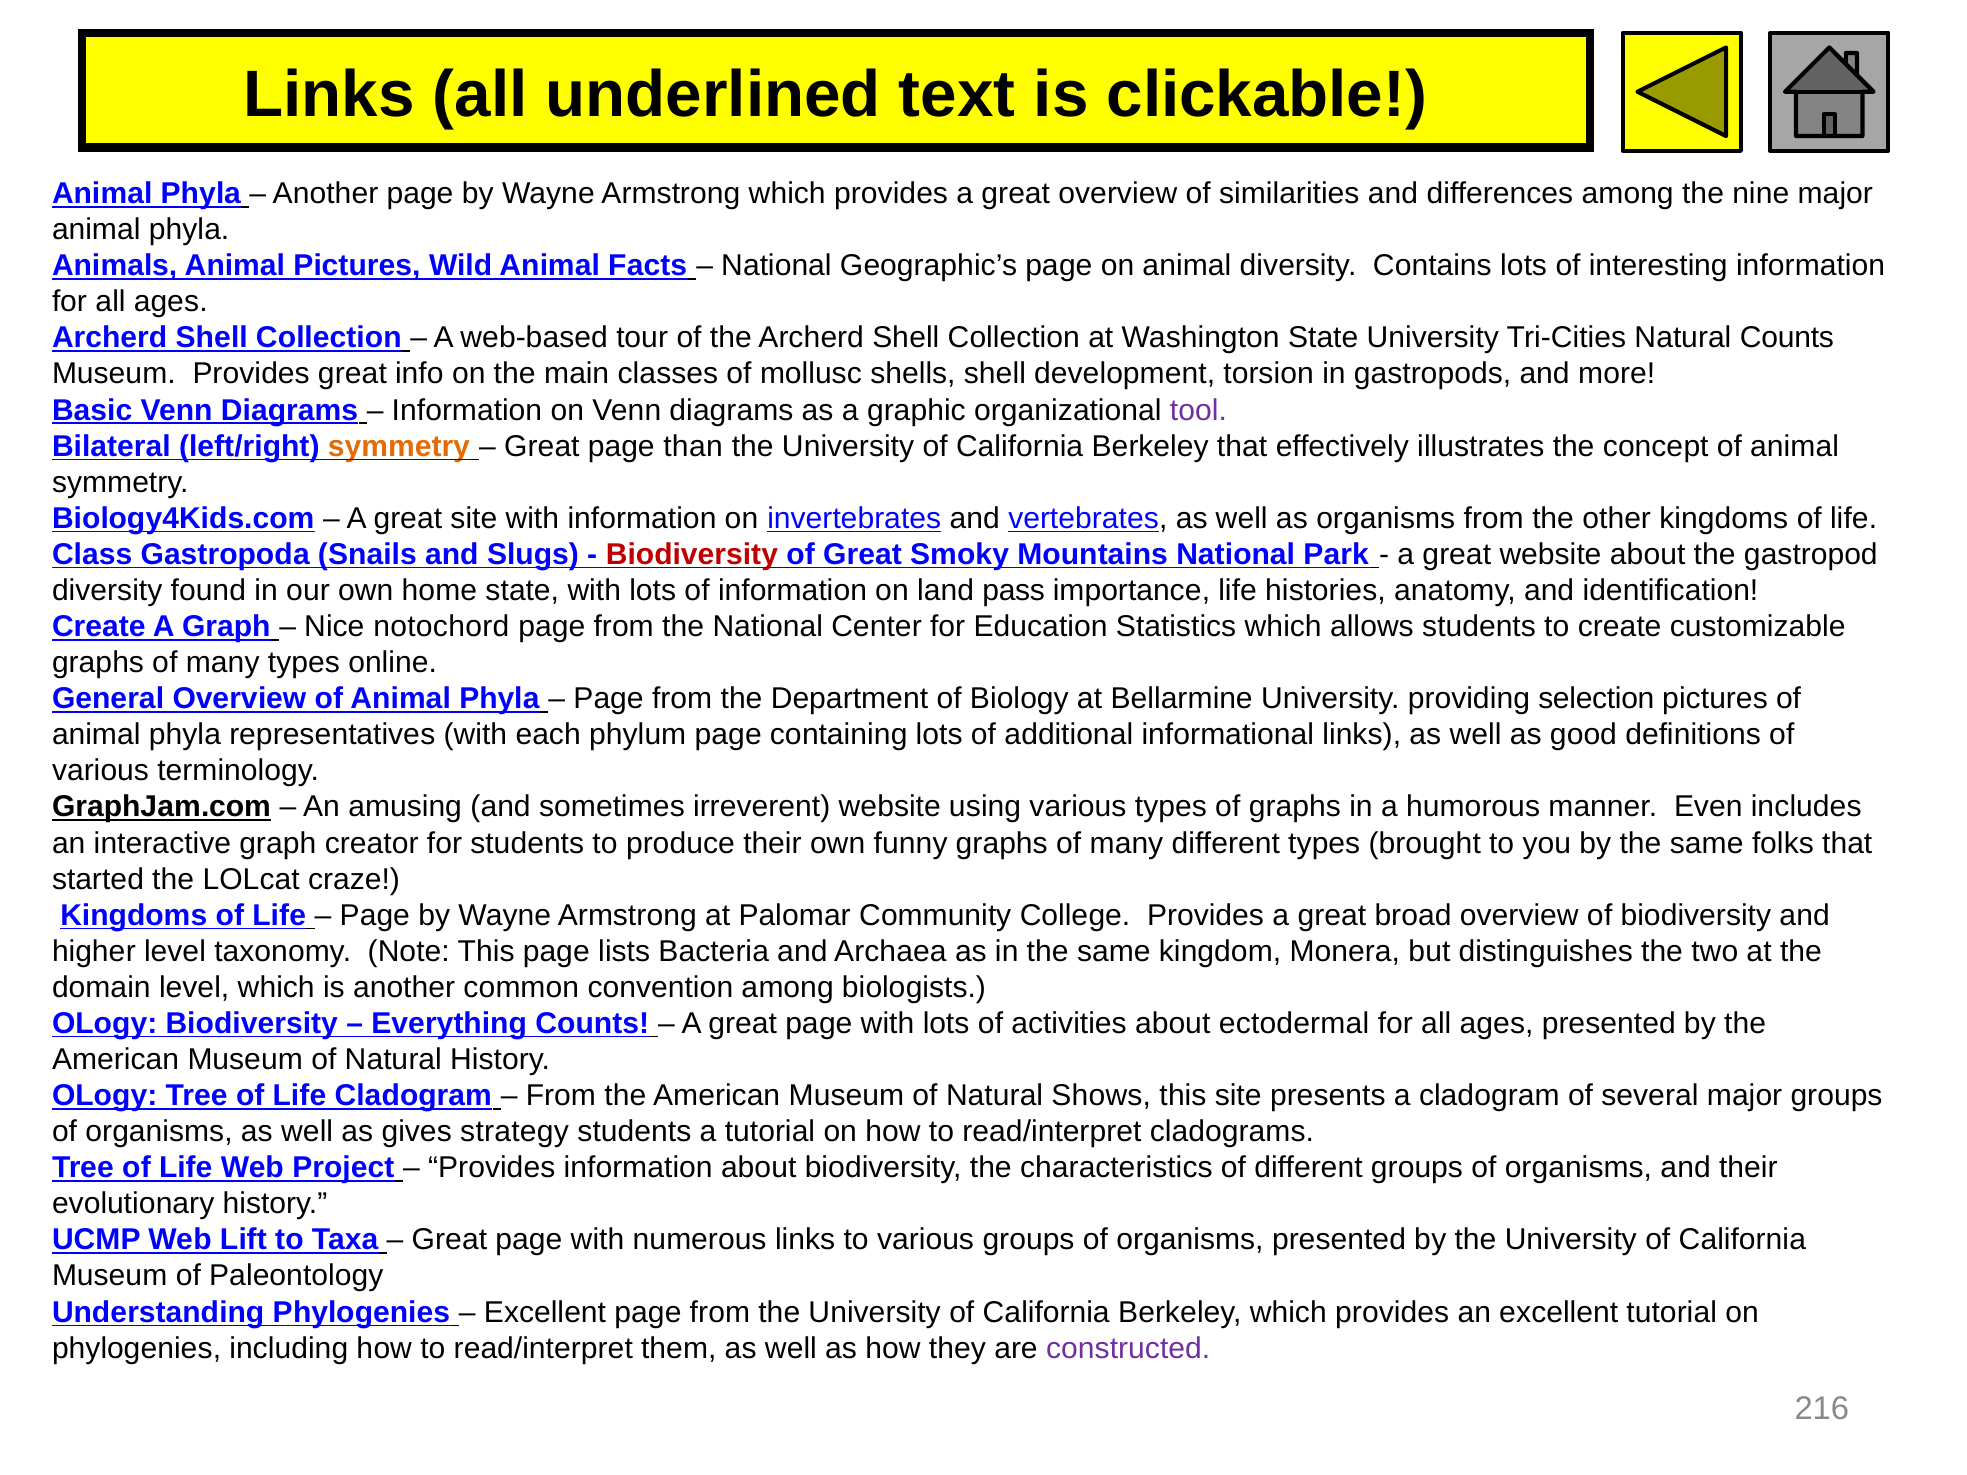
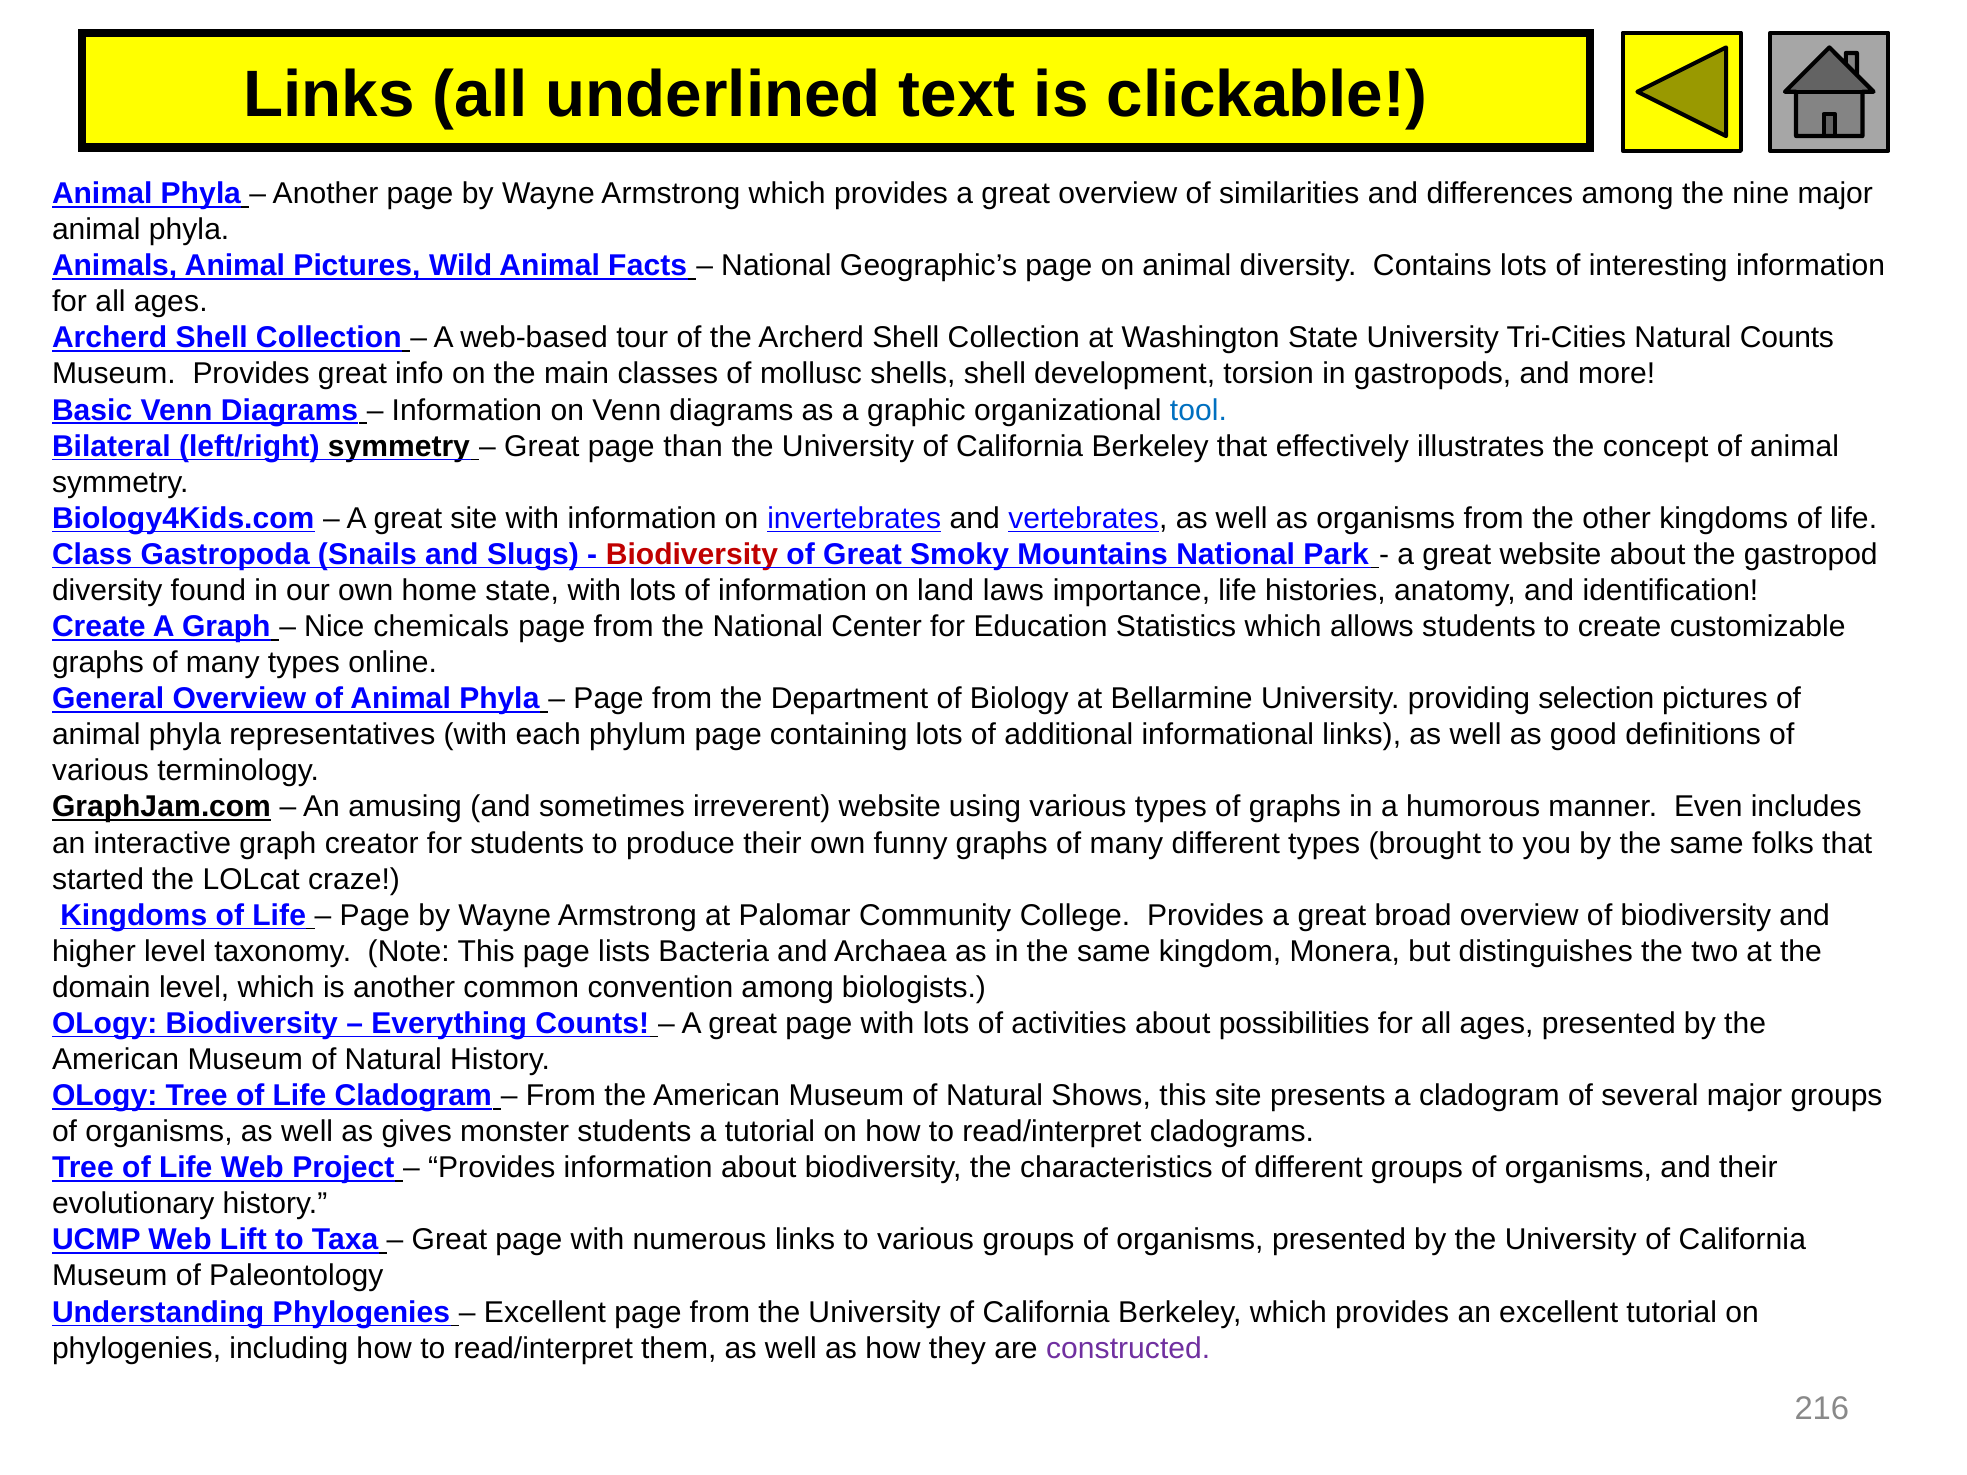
tool colour: purple -> blue
symmetry at (399, 446) colour: orange -> black
pass: pass -> laws
notochord: notochord -> chemicals
ectodermal: ectodermal -> possibilities
strategy: strategy -> monster
